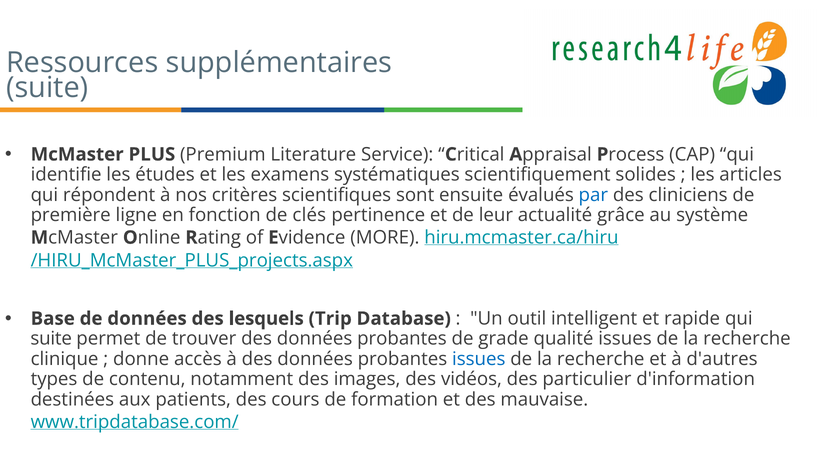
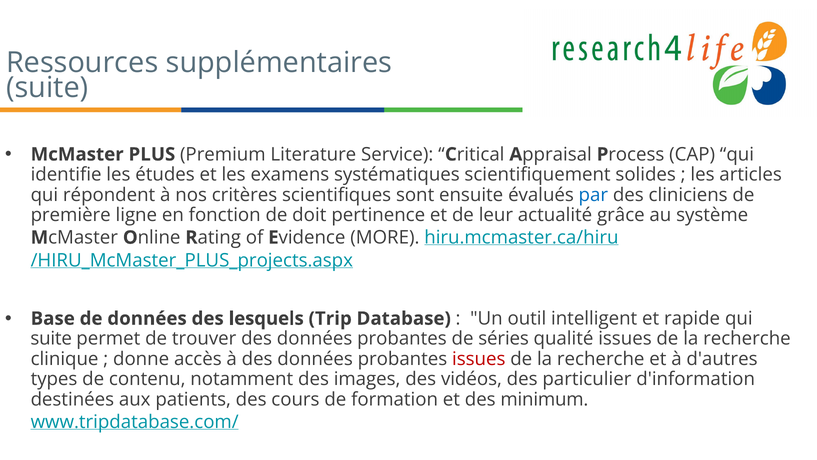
clés: clés -> doit
grade: grade -> séries
issues at (479, 359) colour: blue -> red
mauvaise: mauvaise -> minimum
